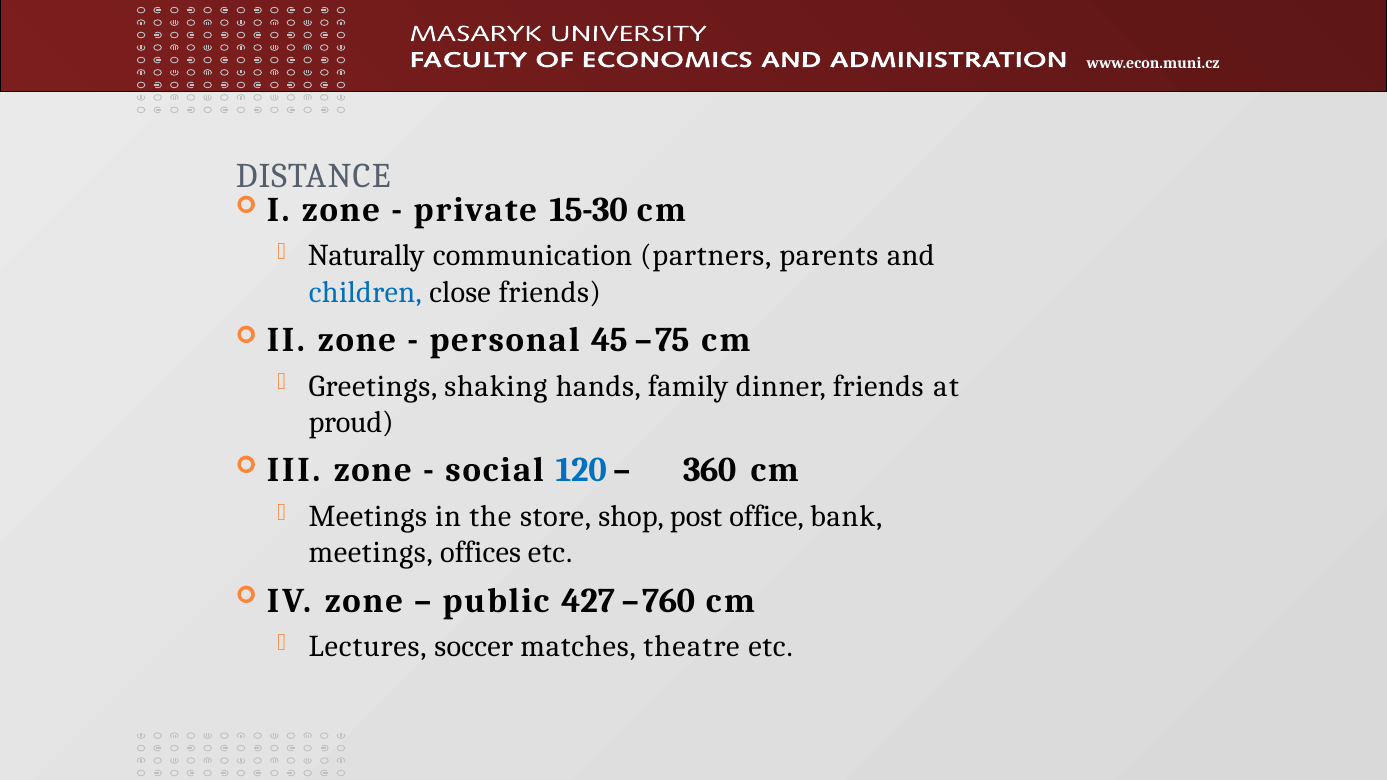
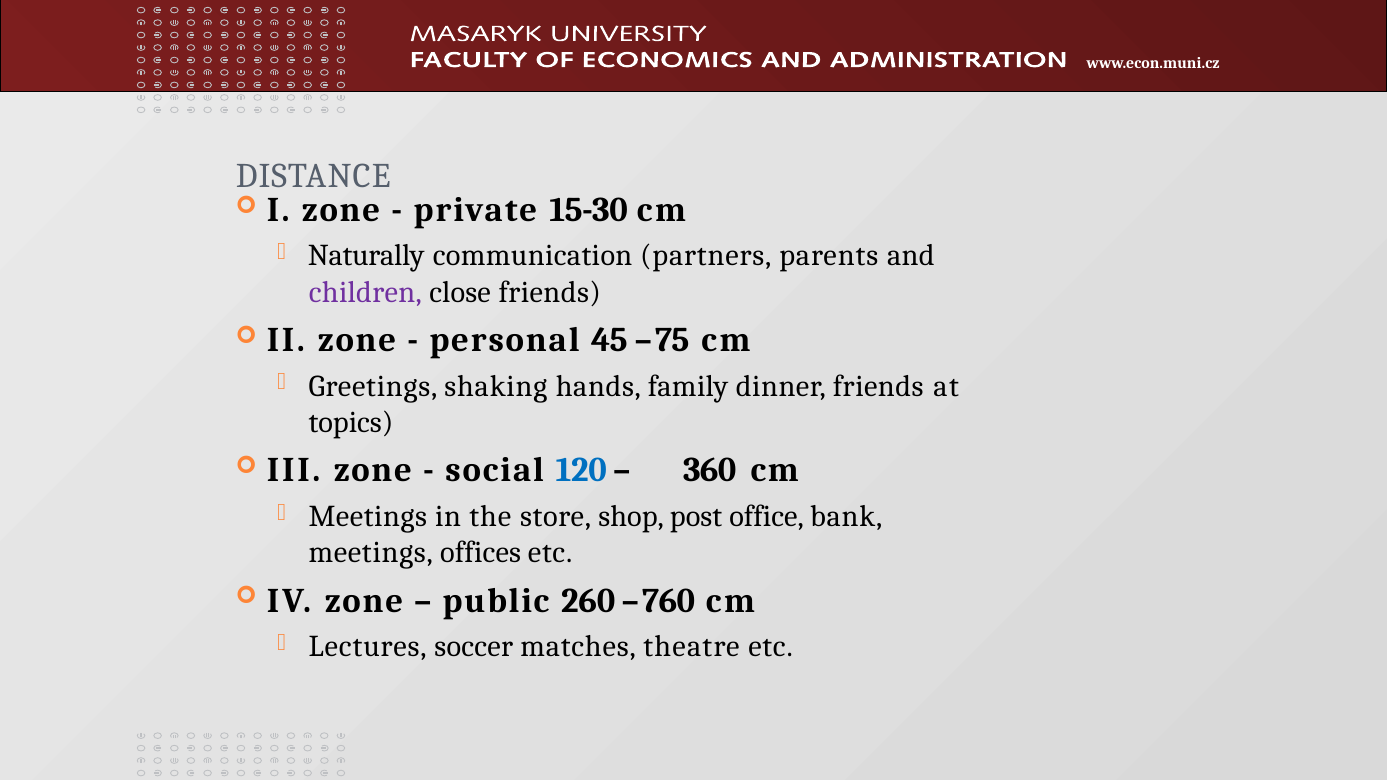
children colour: blue -> purple
proud: proud -> topics
427: 427 -> 260
